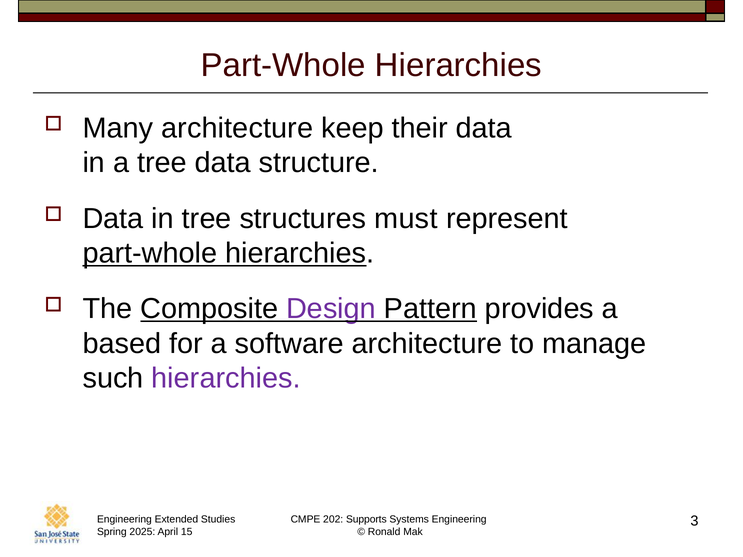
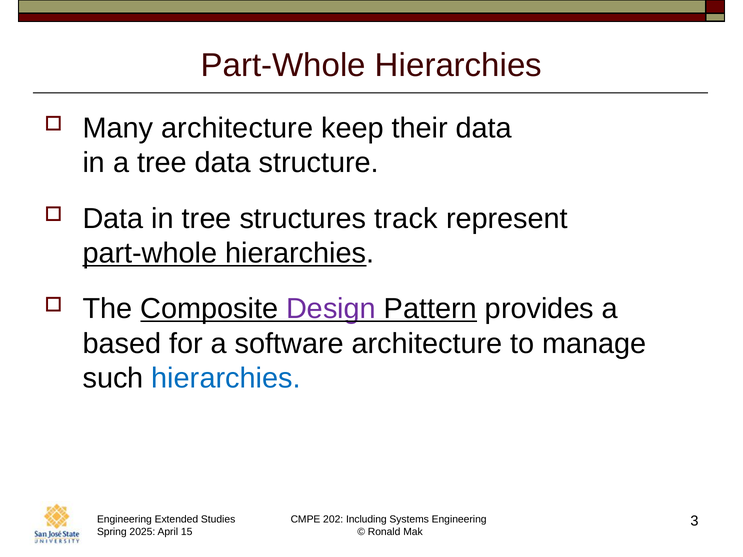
must: must -> track
hierarchies at (226, 378) colour: purple -> blue
Supports: Supports -> Including
